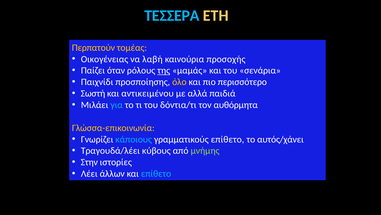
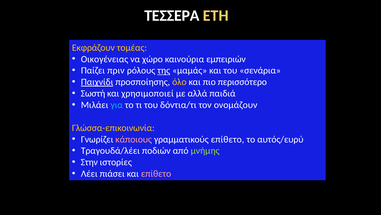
ΤΕΣΣΕΡΑ colour: light blue -> white
Περπατούν: Περπατούν -> Εκφράζουν
λαβή: λαβή -> χώρο
προσοχής: προσοχής -> εμπειριών
όταν: όταν -> πριν
Παιχνίδι underline: none -> present
αντικειμένου: αντικειμένου -> χρησιμοποιεί
αυθόρμητα: αυθόρμητα -> ονομάζουν
κάποιους colour: light blue -> pink
αυτός/χάνει: αυτός/χάνει -> αυτός/ευρύ
κύβους: κύβους -> ποδιών
άλλων: άλλων -> πιάσει
επίθετο at (156, 173) colour: light blue -> pink
